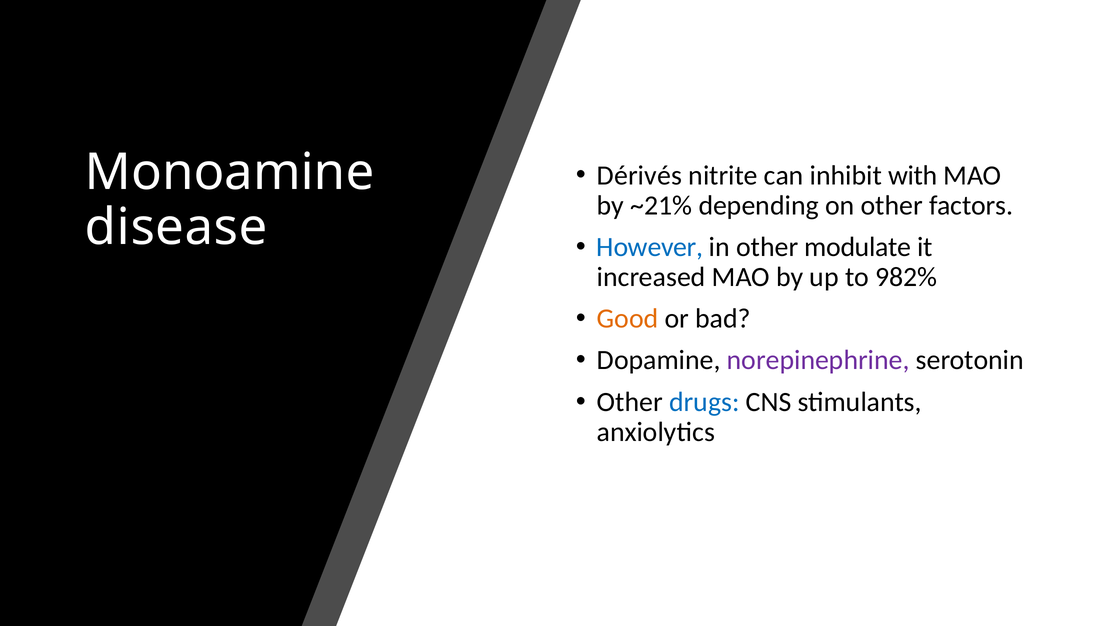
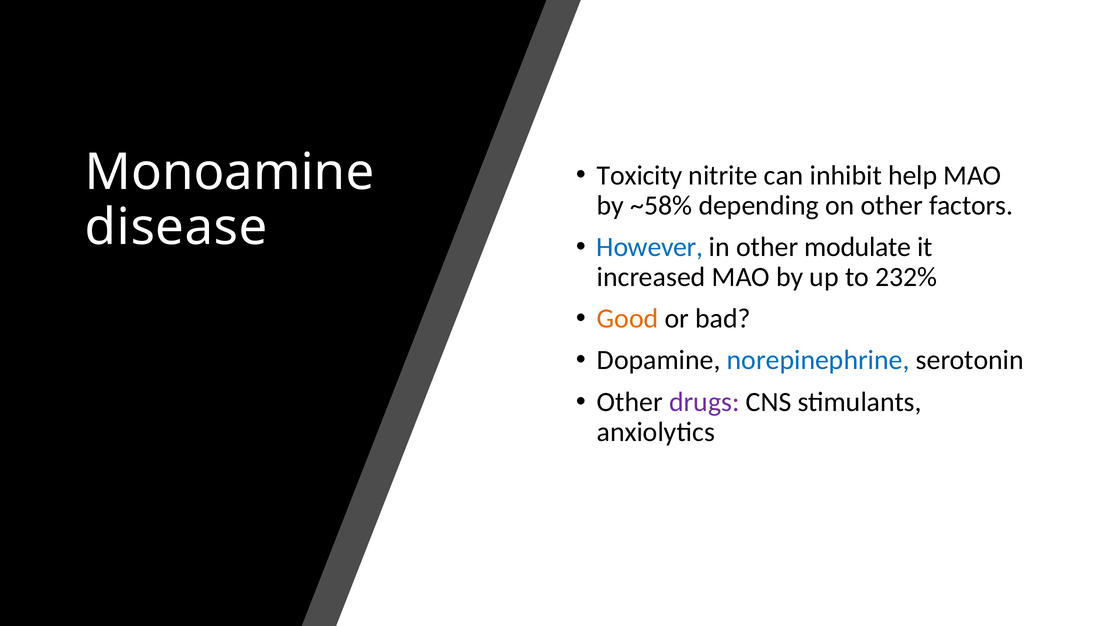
Dérivés: Dérivés -> Toxicity
with: with -> help
~21%: ~21% -> ~58%
982%: 982% -> 232%
norepinephrine colour: purple -> blue
drugs colour: blue -> purple
